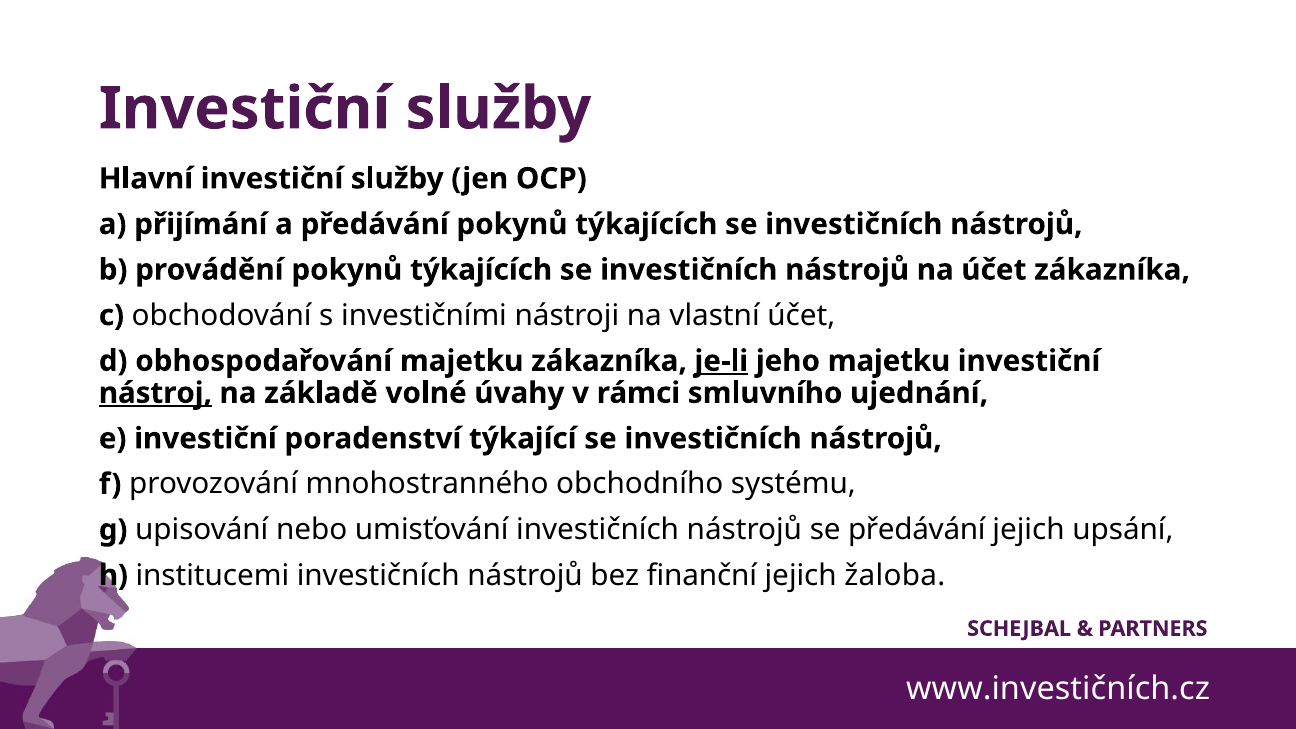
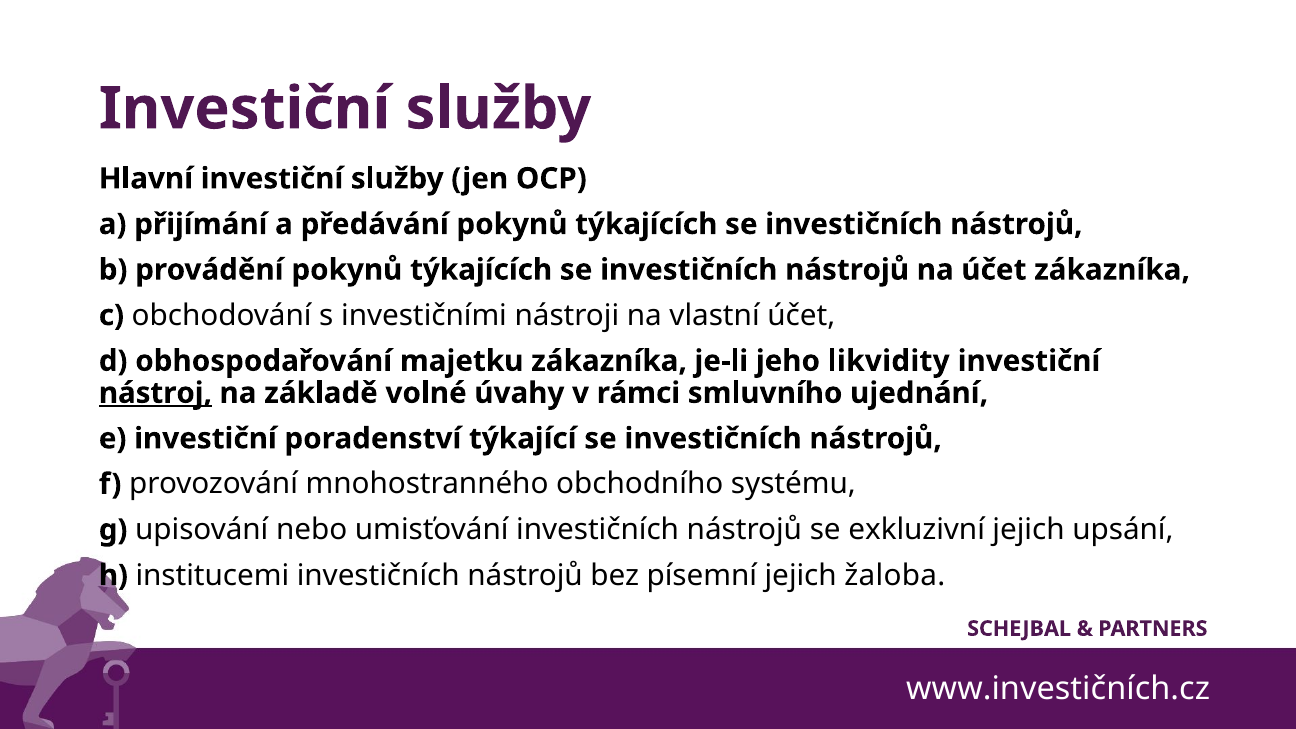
je-li underline: present -> none
jeho majetku: majetku -> likvidity
se předávání: předávání -> exkluzivní
finanční: finanční -> písemní
